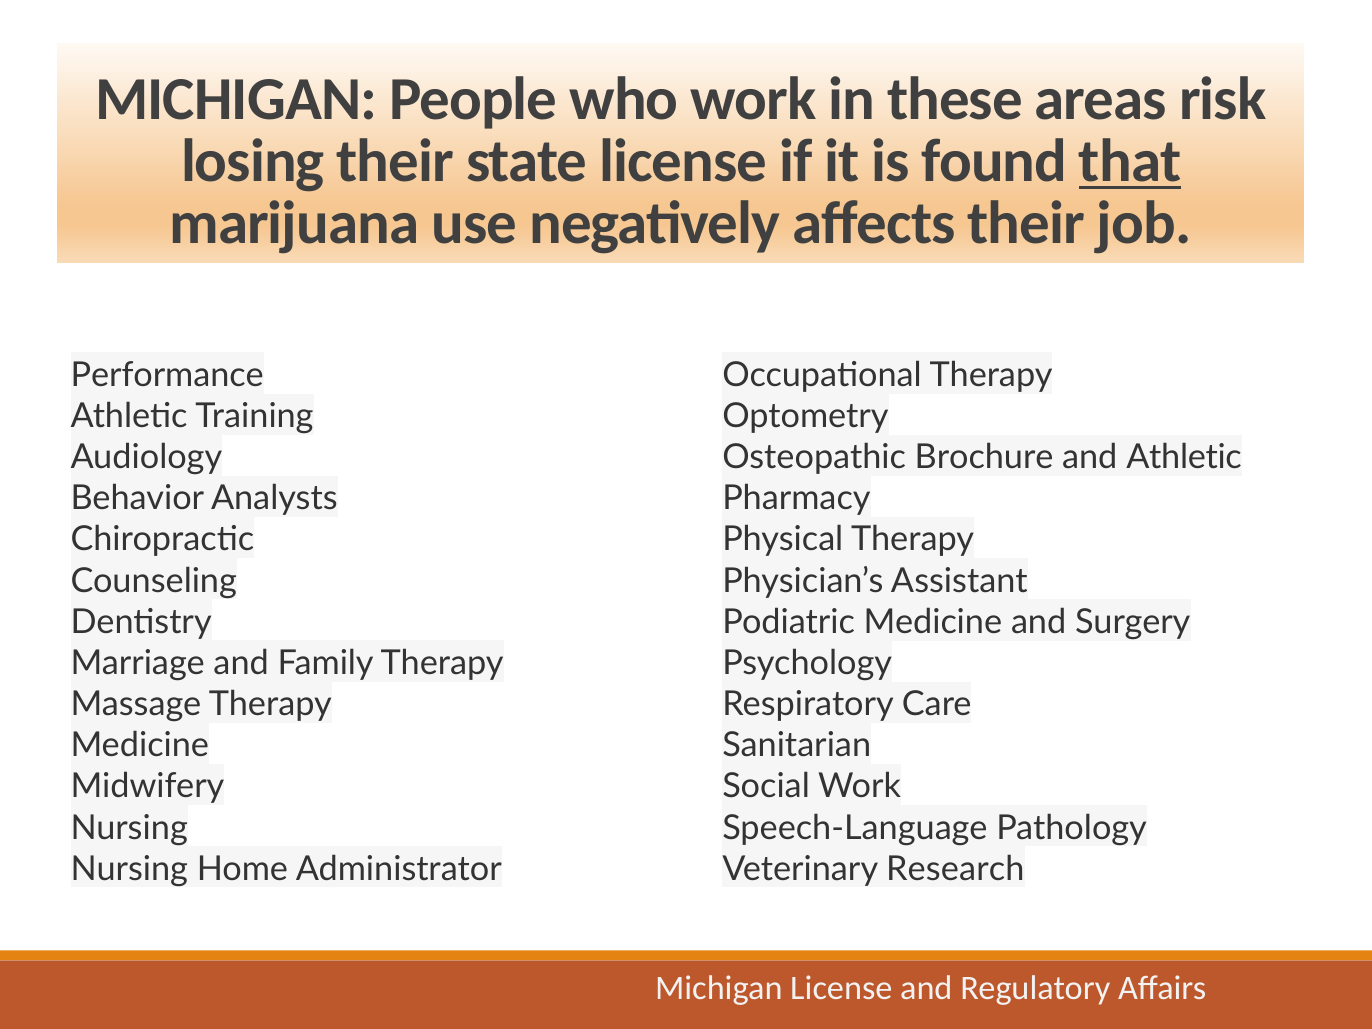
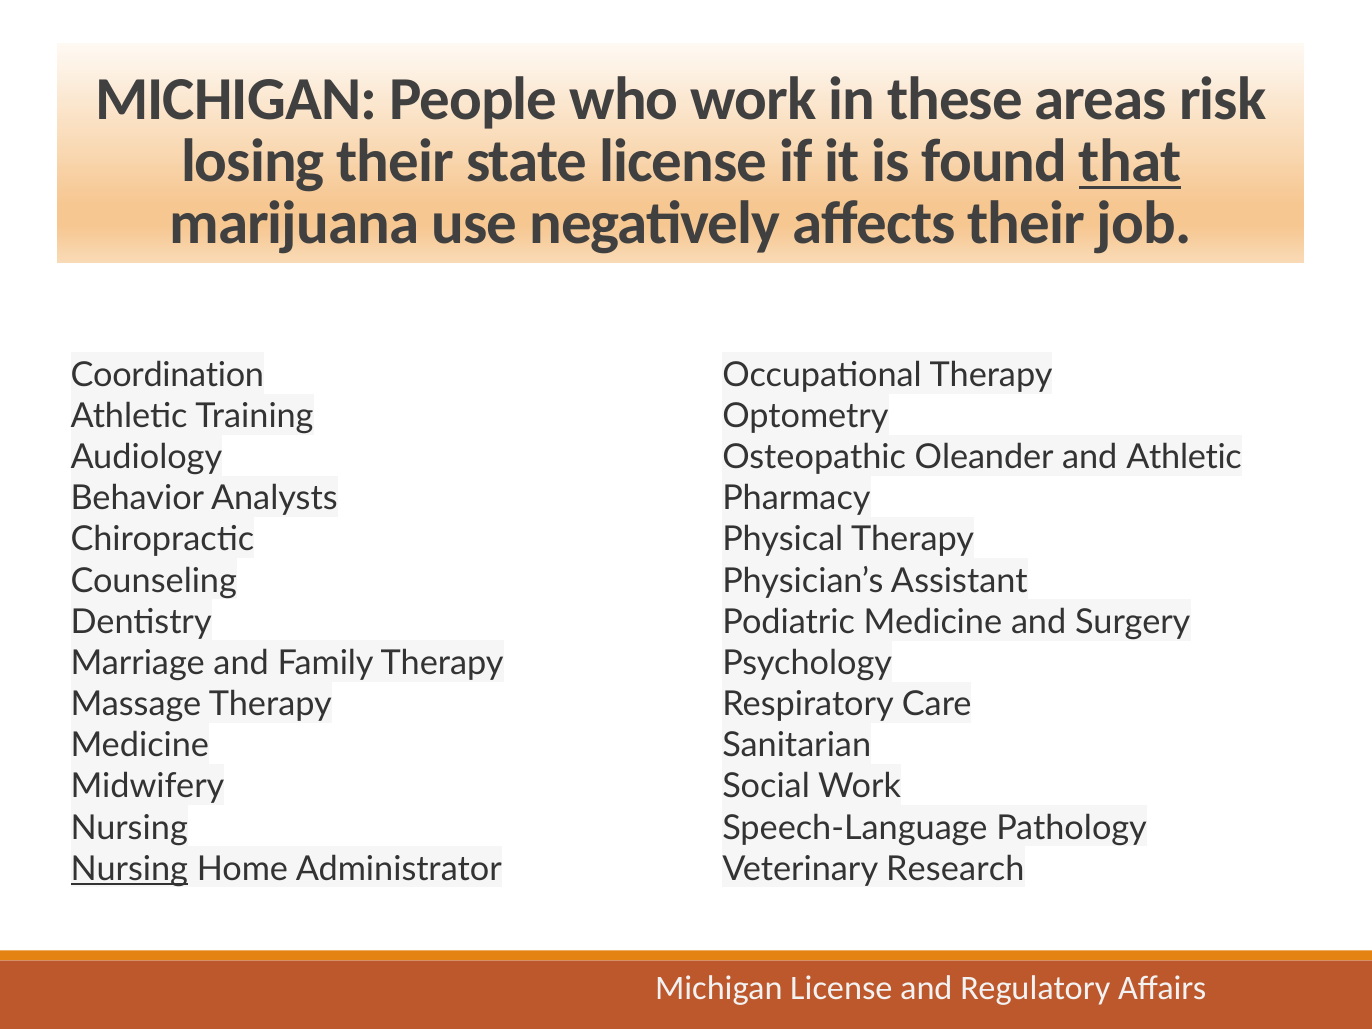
Performance: Performance -> Coordination
Brochure: Brochure -> Oleander
Nursing at (129, 869) underline: none -> present
